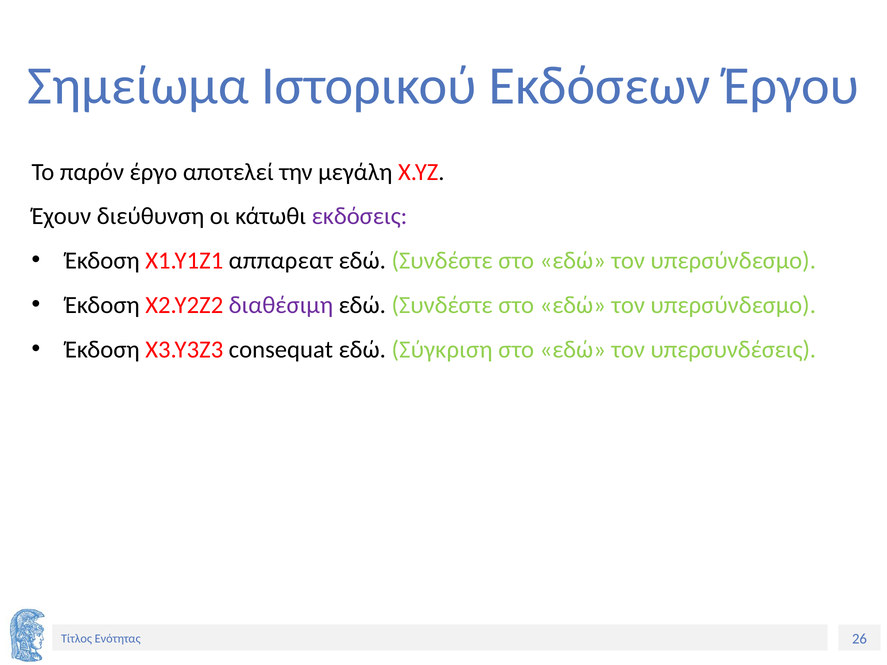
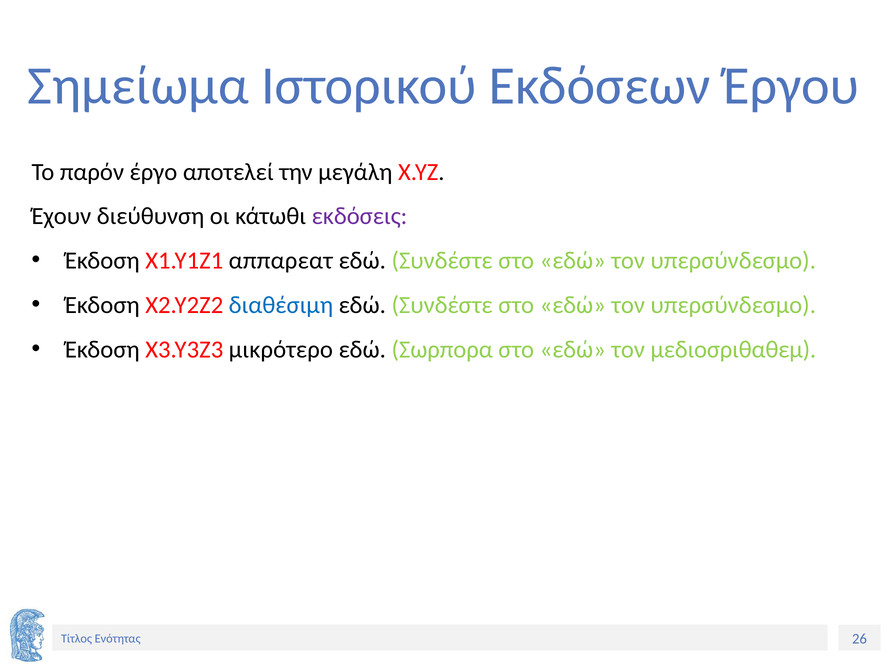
διαθέσιμη colour: purple -> blue
consequat: consequat -> μικρότερο
Σύγκριση: Σύγκριση -> Σωρπορα
υπερσυνδέσεις: υπερσυνδέσεις -> μεδιοσριθαθεμ
